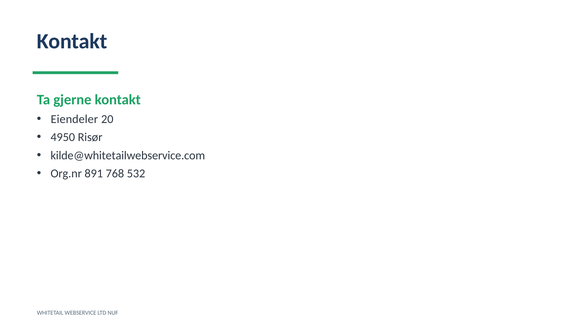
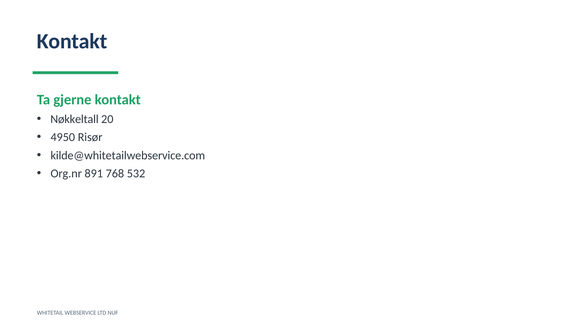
Eiendeler: Eiendeler -> Nøkkeltall
